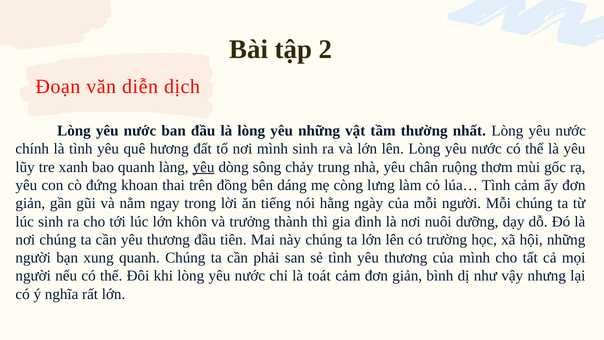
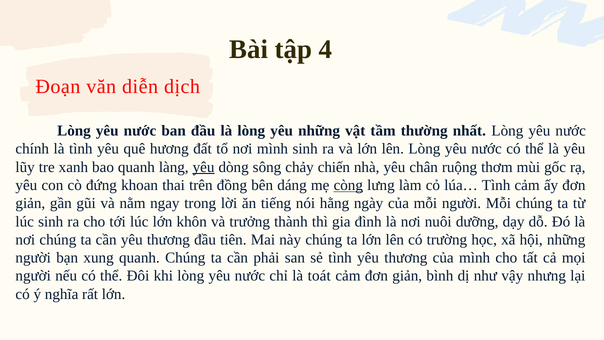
2: 2 -> 4
trung: trung -> chiến
còng underline: none -> present
